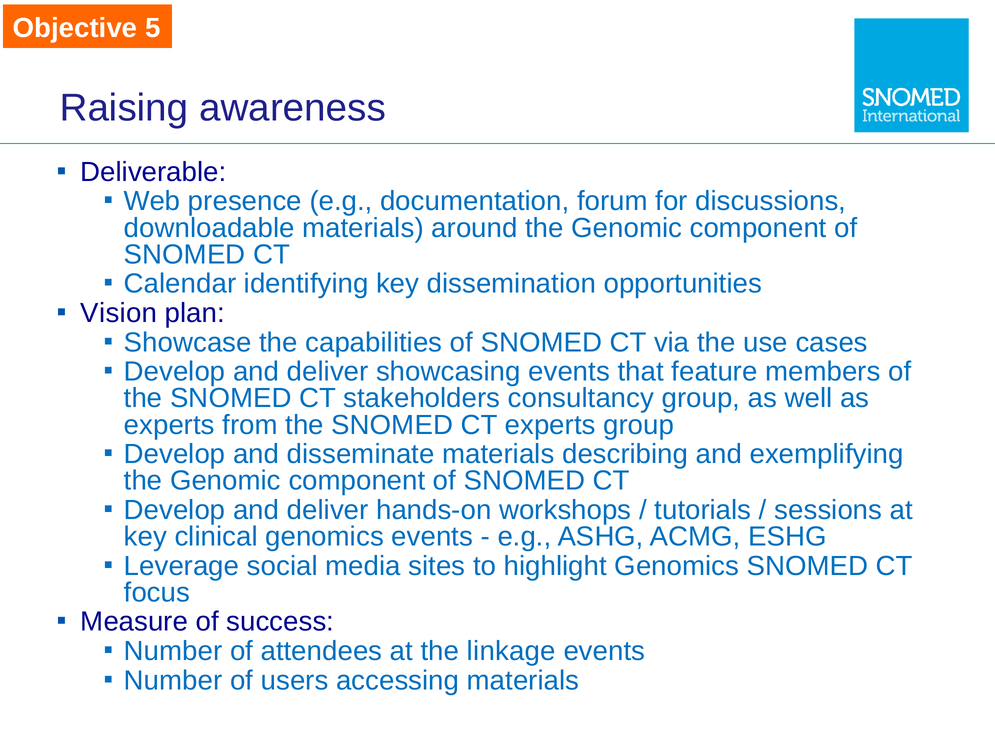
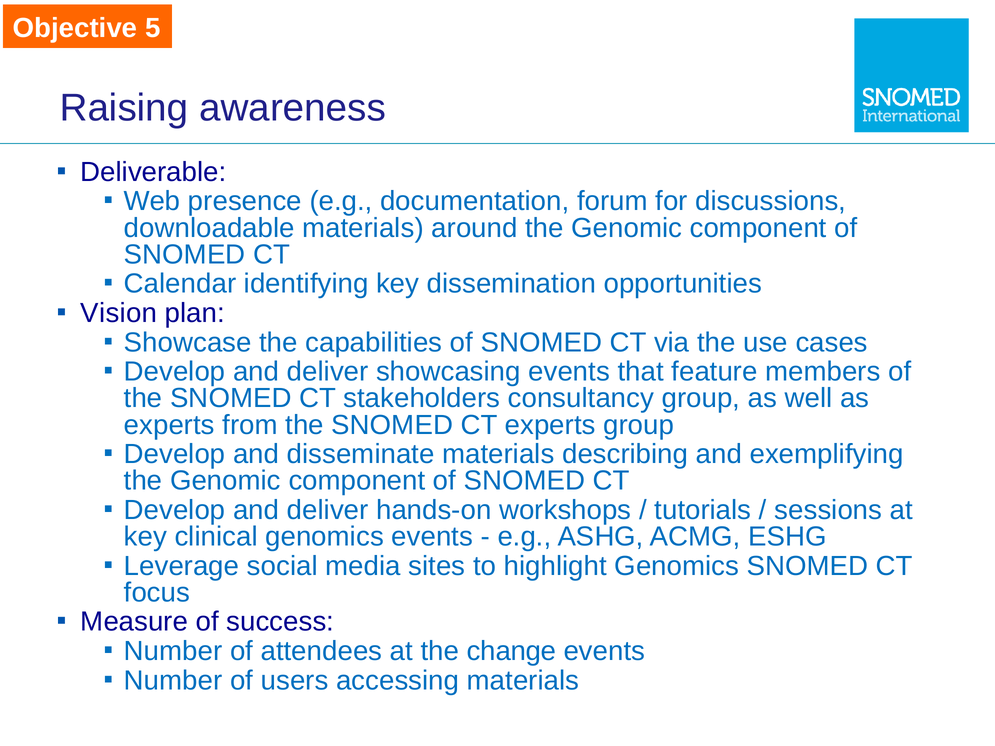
linkage: linkage -> change
